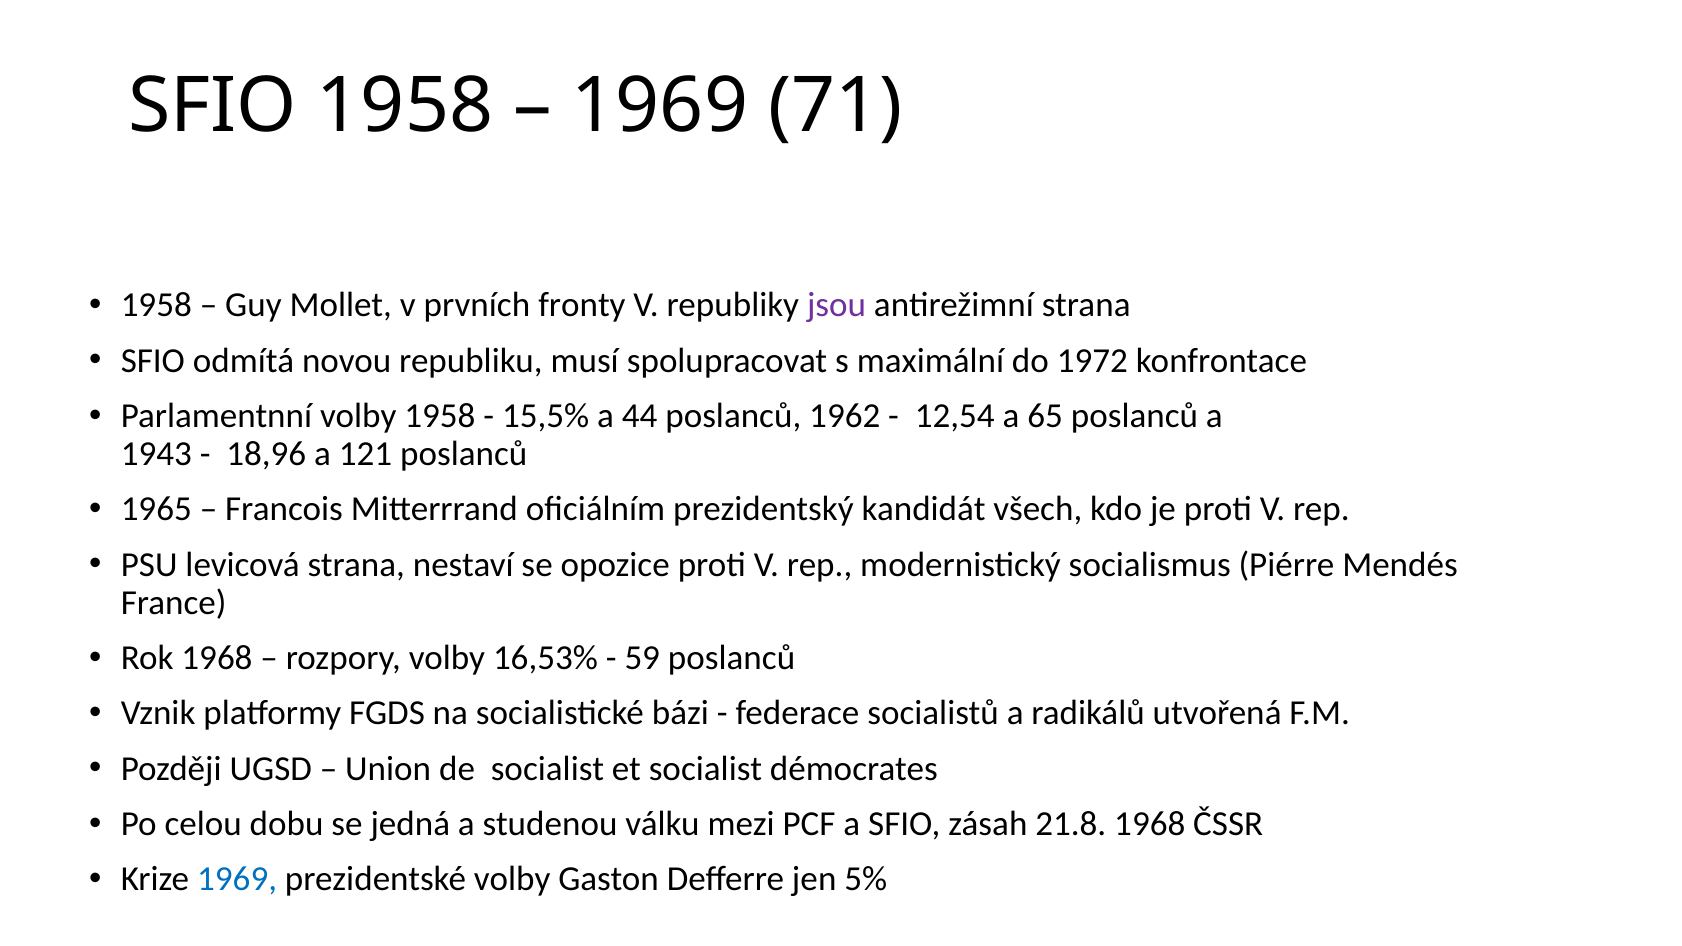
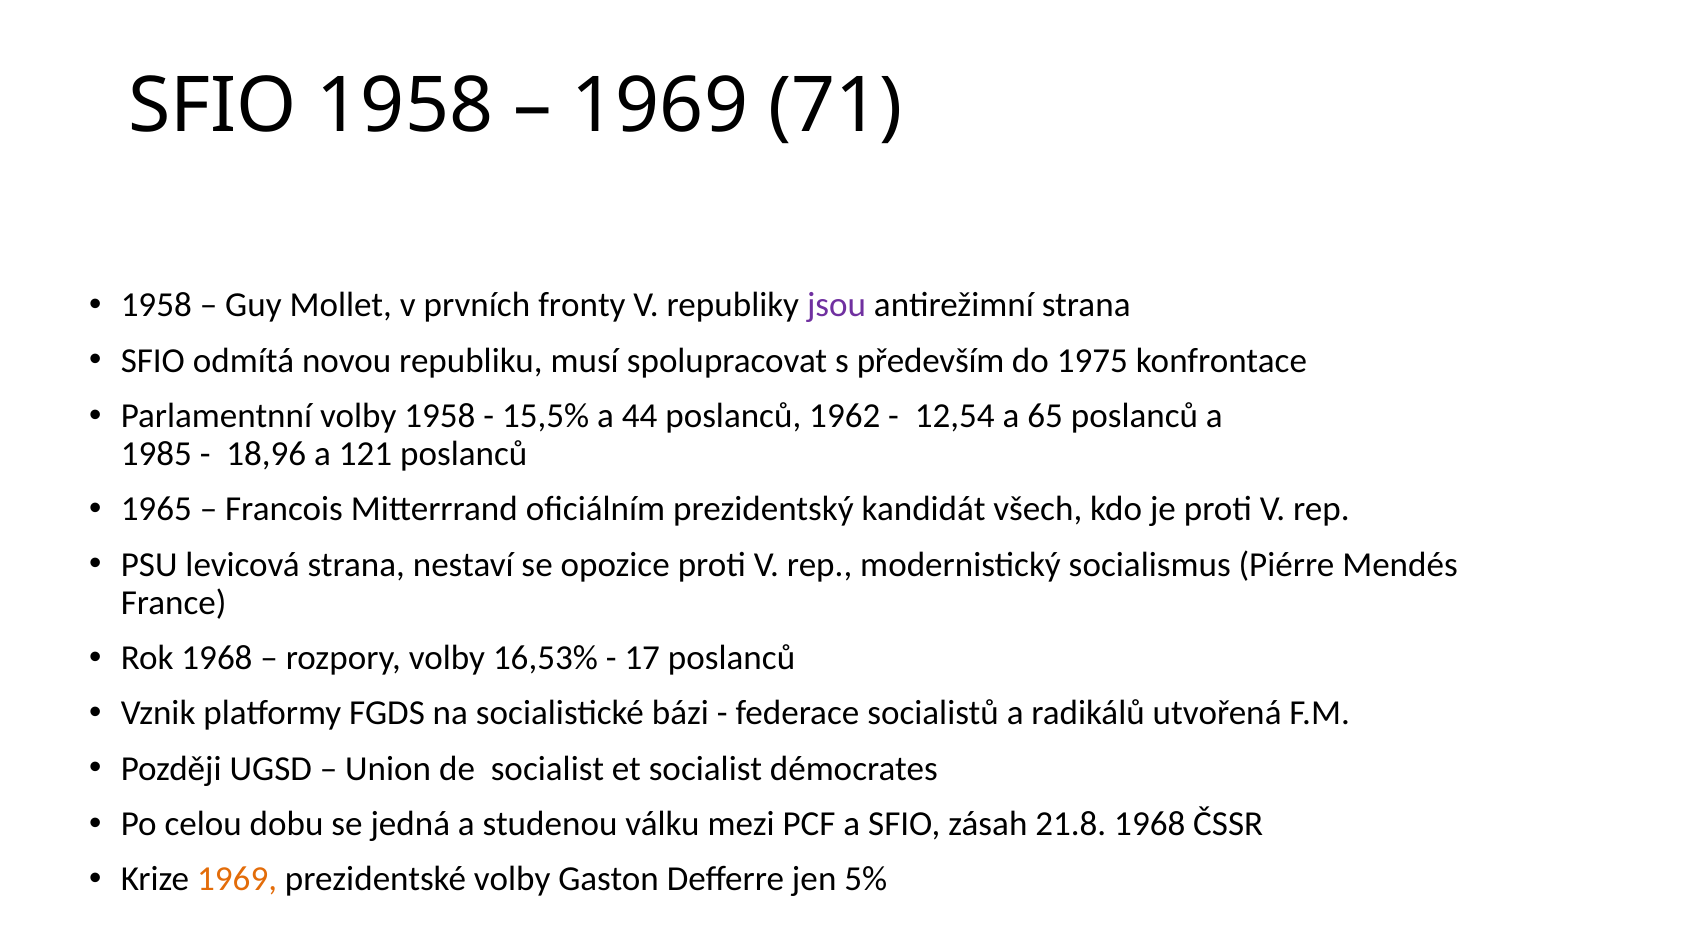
maximální: maximální -> především
1972: 1972 -> 1975
1943: 1943 -> 1985
59: 59 -> 17
1969 at (237, 880) colour: blue -> orange
